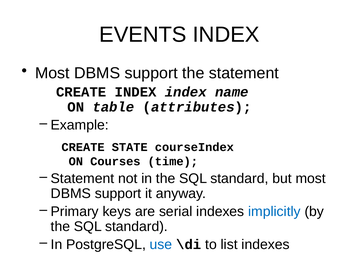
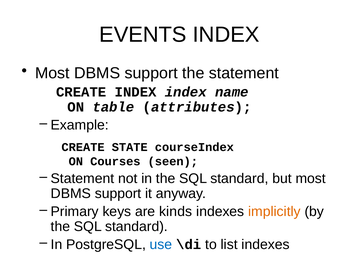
time: time -> seen
serial: serial -> kinds
implicitly colour: blue -> orange
